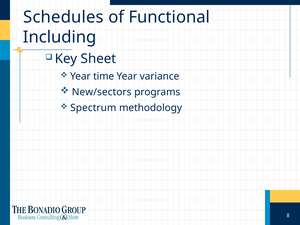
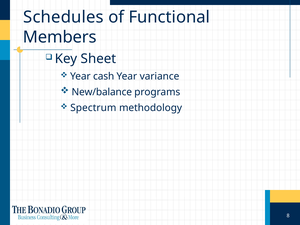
Including: Including -> Members
time: time -> cash
New/sectors: New/sectors -> New/balance
